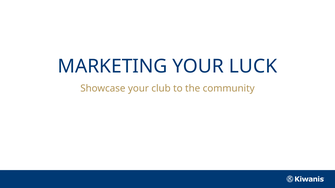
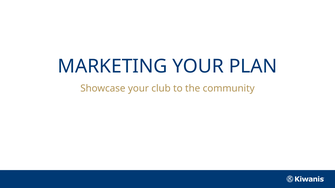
LUCK: LUCK -> PLAN
